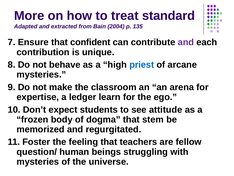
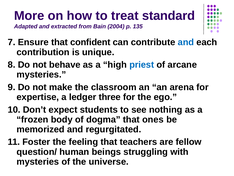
and at (186, 42) colour: purple -> blue
learn: learn -> three
attitude: attitude -> nothing
stem: stem -> ones
